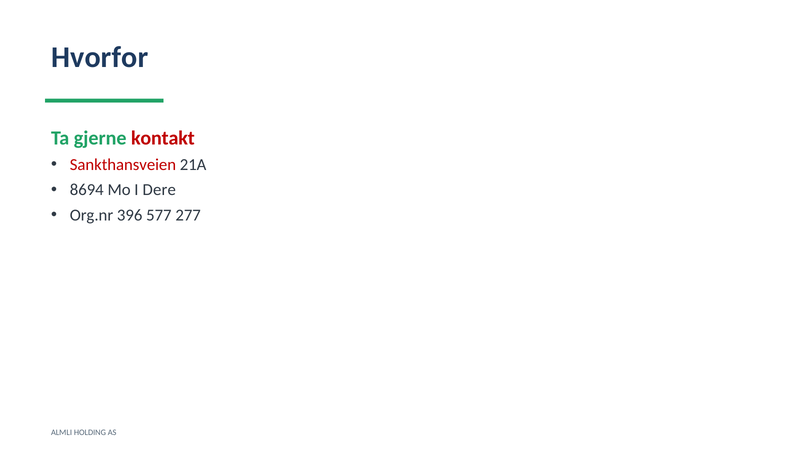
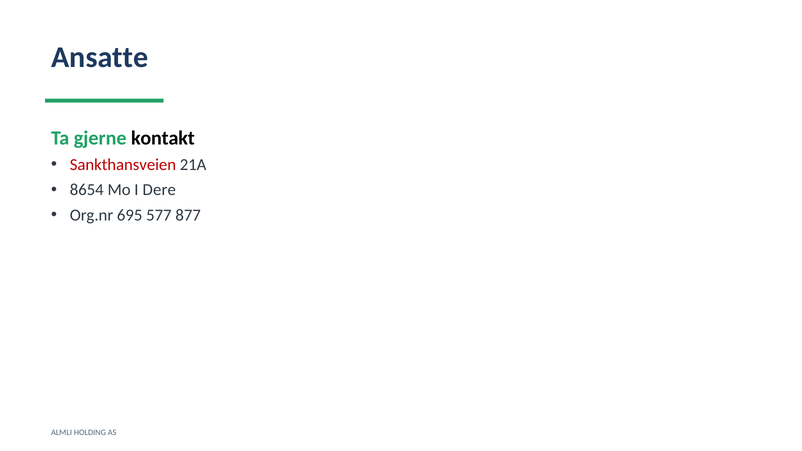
Hvorfor: Hvorfor -> Ansatte
kontakt colour: red -> black
8694: 8694 -> 8654
396: 396 -> 695
277: 277 -> 877
